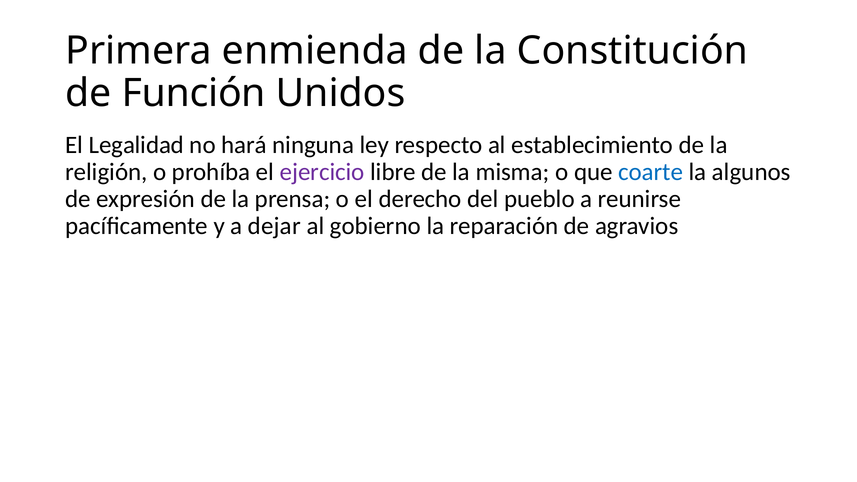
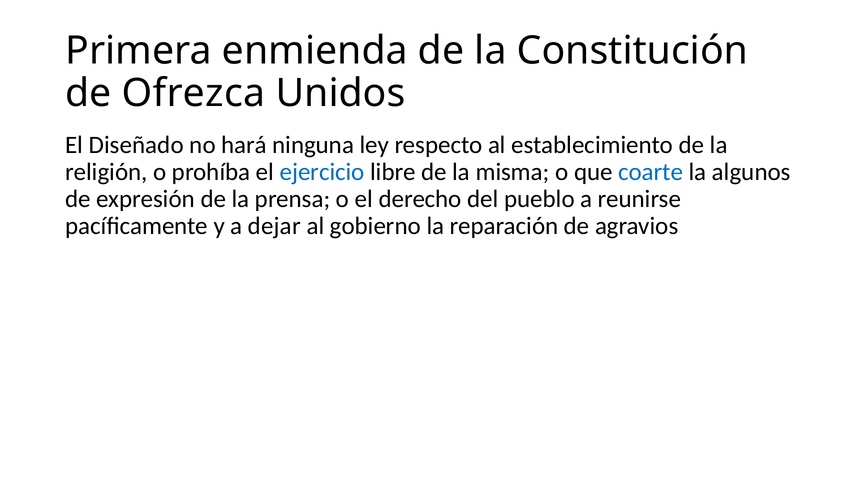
Función: Función -> Ofrezca
Legalidad: Legalidad -> Diseñado
ejercicio colour: purple -> blue
